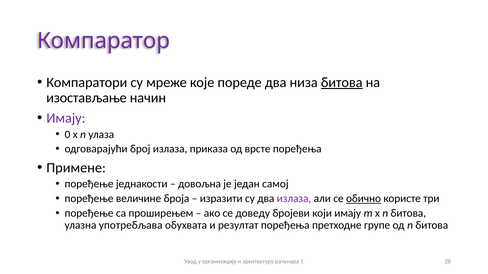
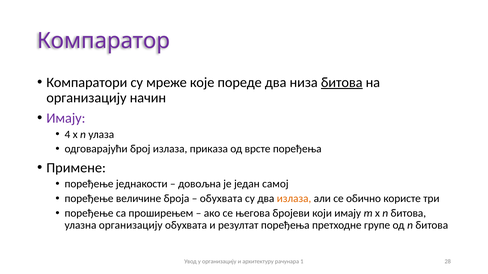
изостављање at (87, 98): изостављање -> организацију
0: 0 -> 4
изразити at (221, 199): изразити -> обухвата
излаза at (294, 199) colour: purple -> orange
обично underline: present -> none
доведу: доведу -> његова
улазна употребљава: употребљава -> организацију
